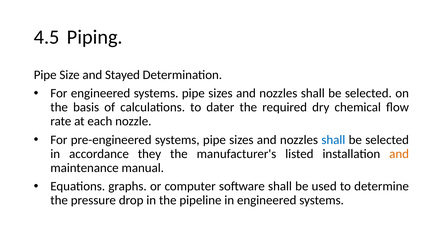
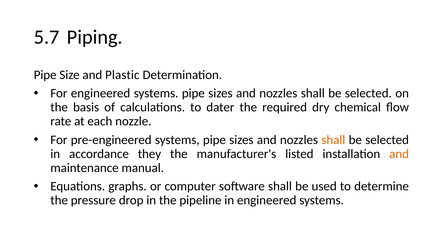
4.5: 4.5 -> 5.7
Stayed: Stayed -> Plastic
shall at (333, 140) colour: blue -> orange
